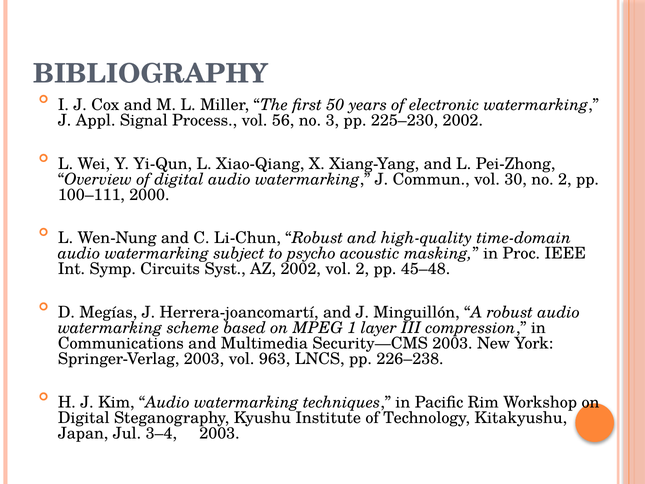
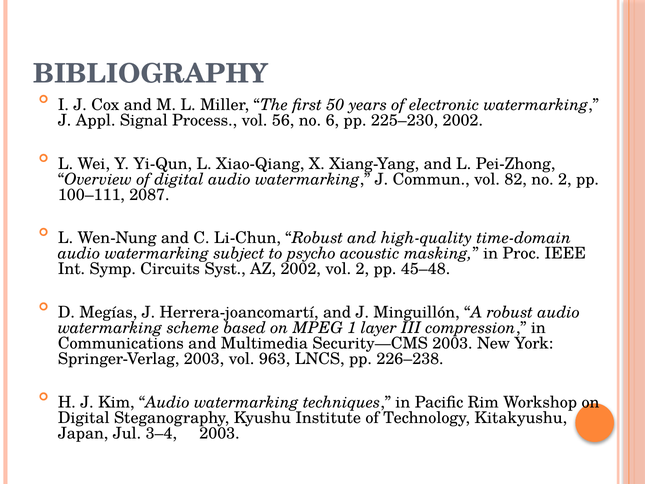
3: 3 -> 6
30: 30 -> 82
2000: 2000 -> 2087
